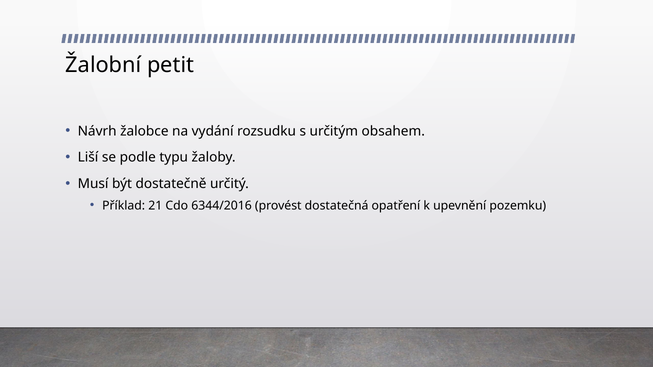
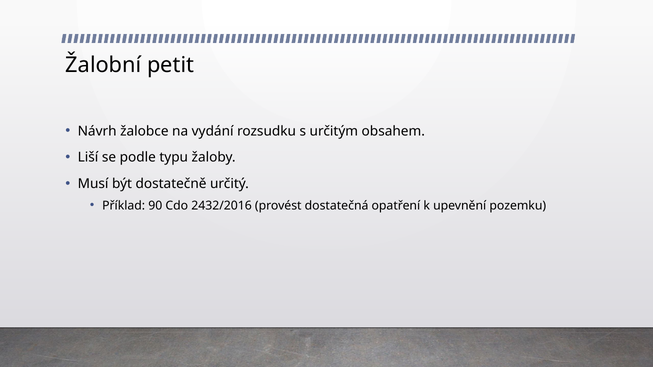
21: 21 -> 90
6344/2016: 6344/2016 -> 2432/2016
